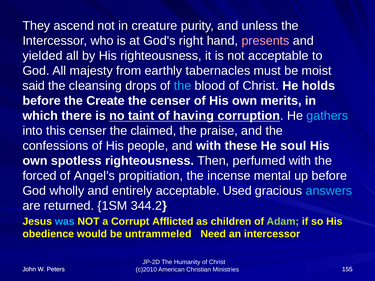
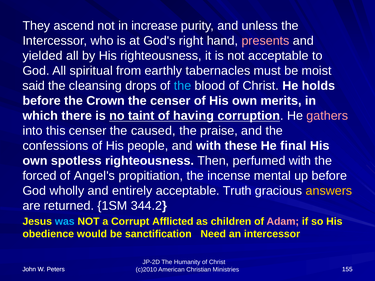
creature: creature -> increase
majesty: majesty -> spiritual
Create: Create -> Crown
gathers colour: light blue -> pink
claimed: claimed -> caused
soul: soul -> final
Used: Used -> Truth
answers colour: light blue -> yellow
Adam colour: light green -> pink
untrammeled: untrammeled -> sanctification
